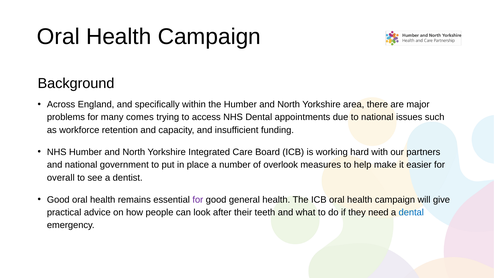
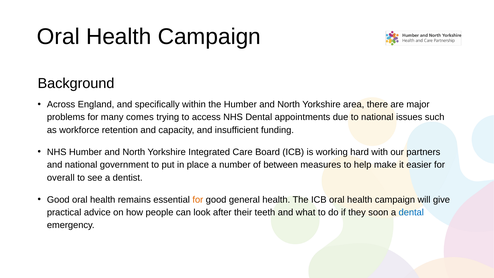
overlook: overlook -> between
for at (198, 200) colour: purple -> orange
need: need -> soon
